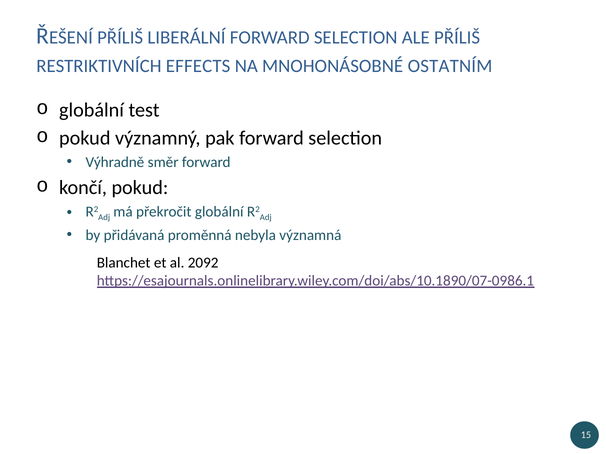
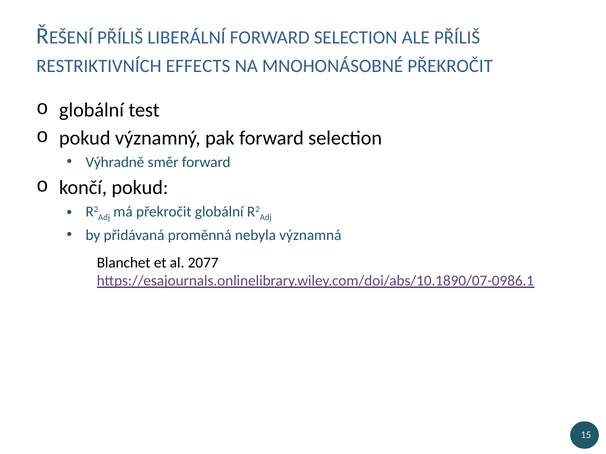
MNOHONÁSOBNÉ OSTATNÍM: OSTATNÍM -> PŘEKROČIT
2092: 2092 -> 2077
